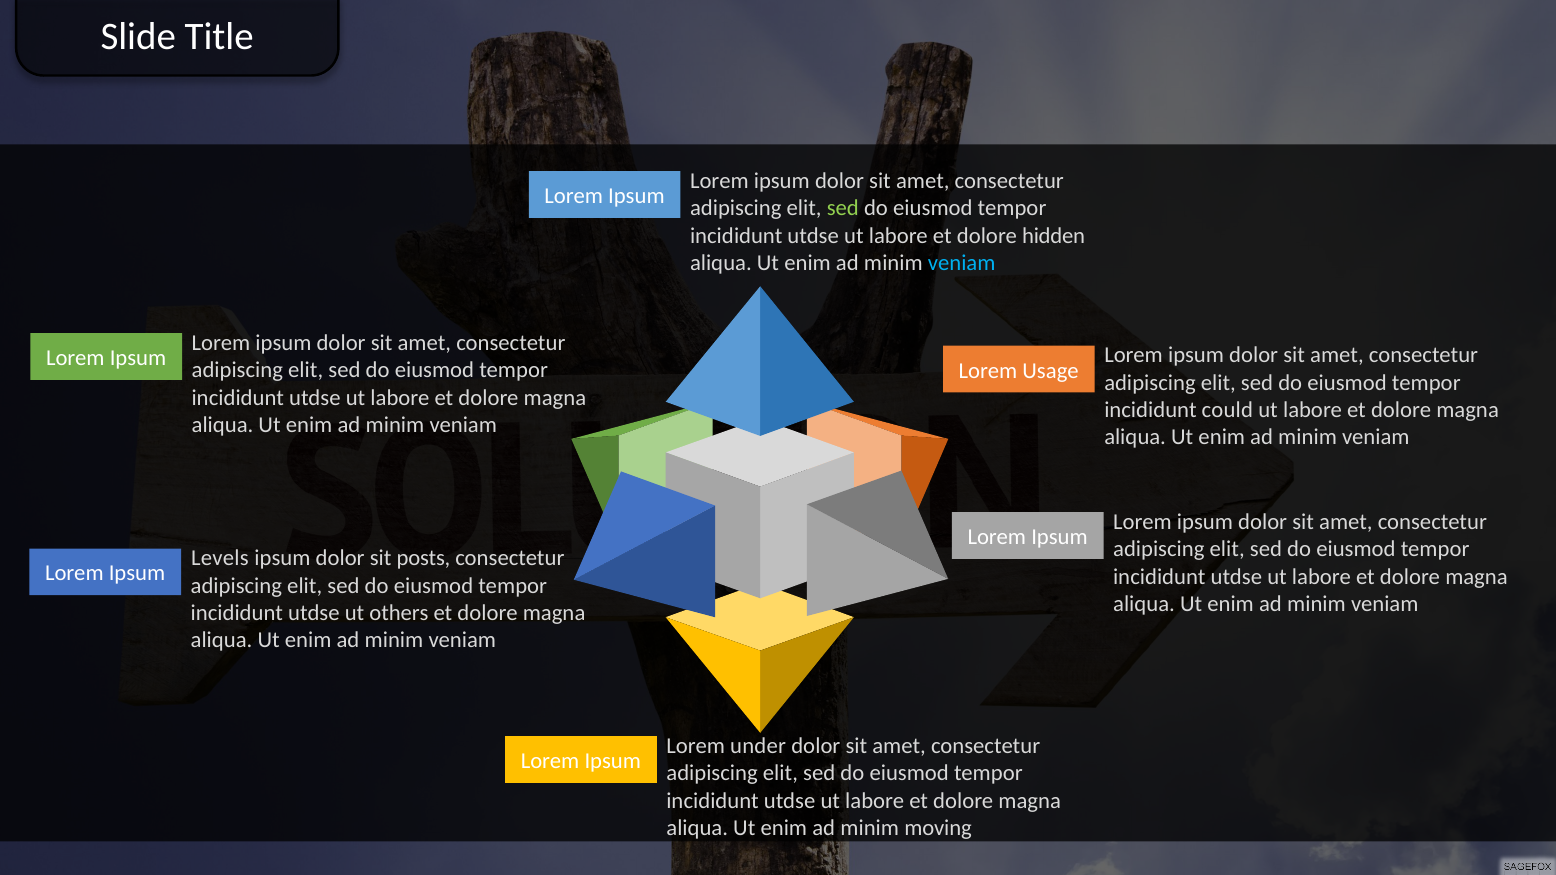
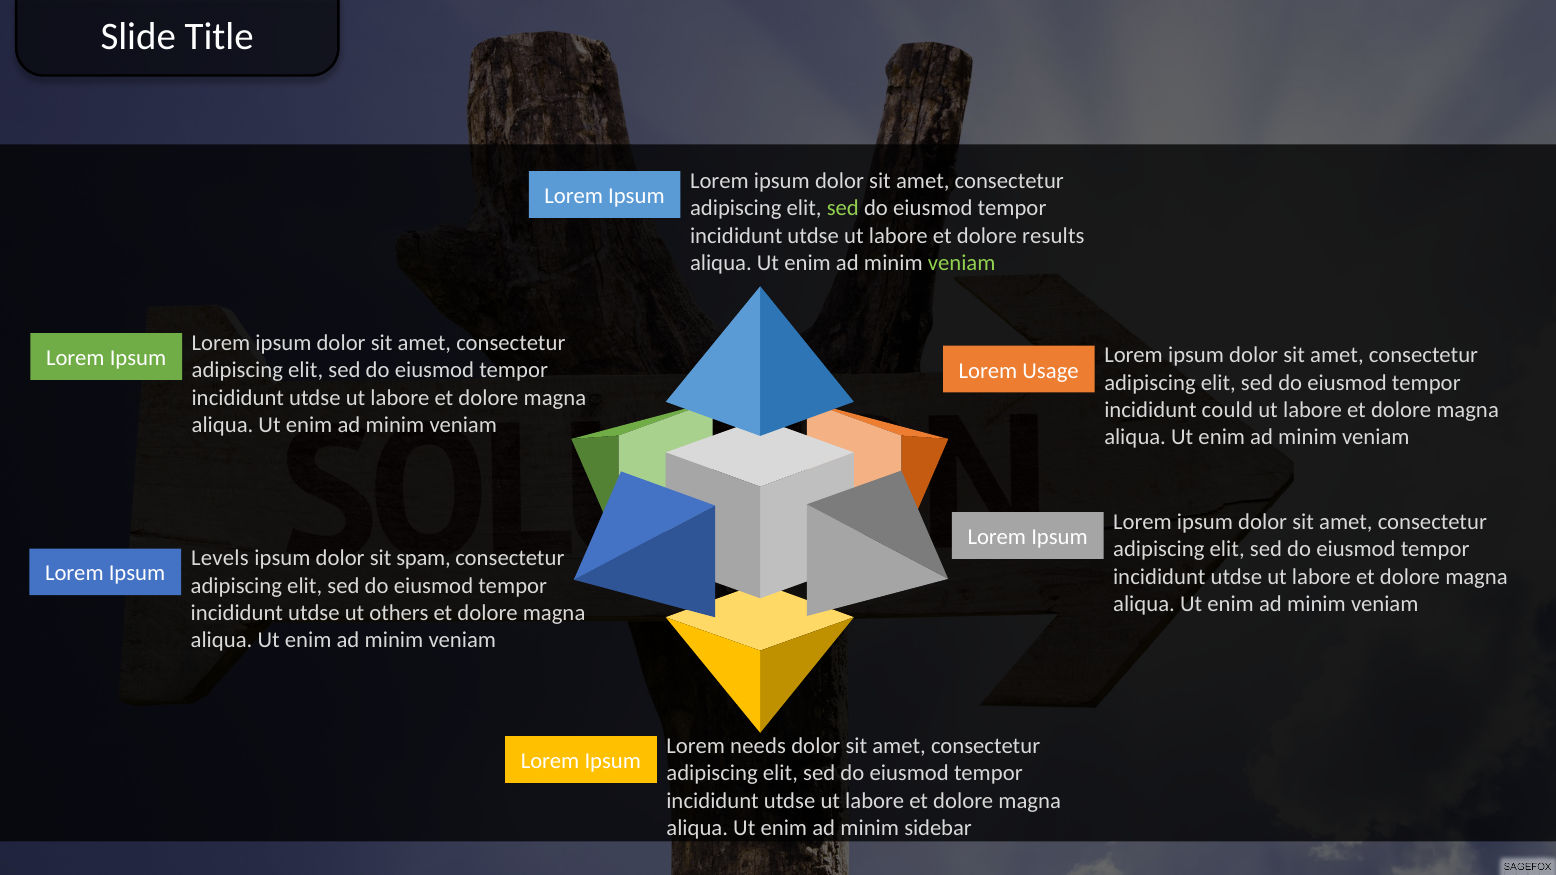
hidden: hidden -> results
veniam at (962, 263) colour: light blue -> light green
posts: posts -> spam
under: under -> needs
moving: moving -> sidebar
